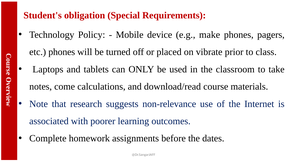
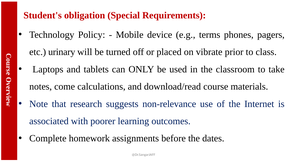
make: make -> terms
etc phones: phones -> urinary
